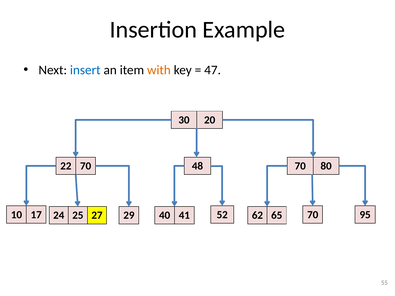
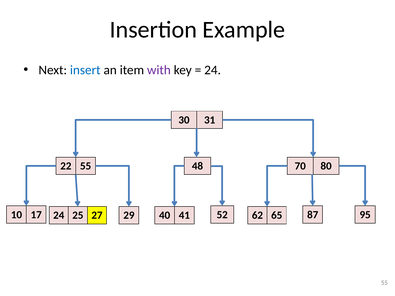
with colour: orange -> purple
47 at (213, 70): 47 -> 24
20: 20 -> 31
22 70: 70 -> 55
41 70: 70 -> 87
